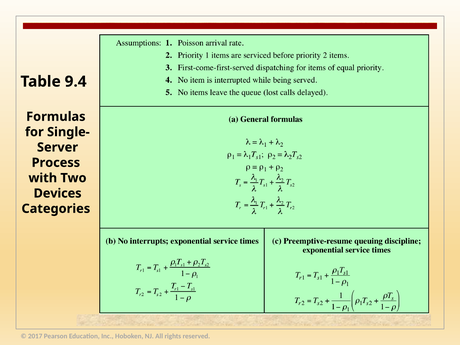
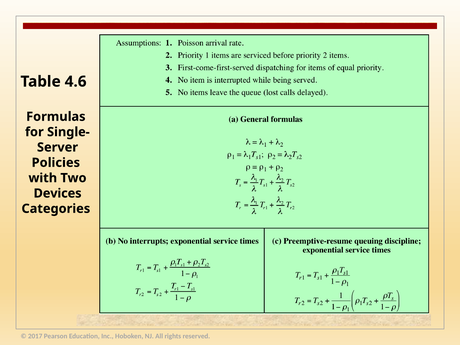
9.4: 9.4 -> 4.6
Process: Process -> Policies
